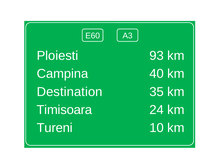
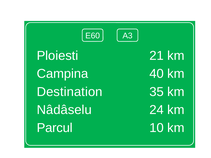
93: 93 -> 21
Timisoara: Timisoara -> Nâdâselu
Tureni: Tureni -> Parcul
